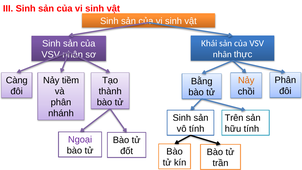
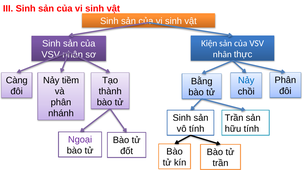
Khái: Khái -> Kiện
Nảy at (246, 80) colour: orange -> blue
Trên at (234, 118): Trên -> Trần
